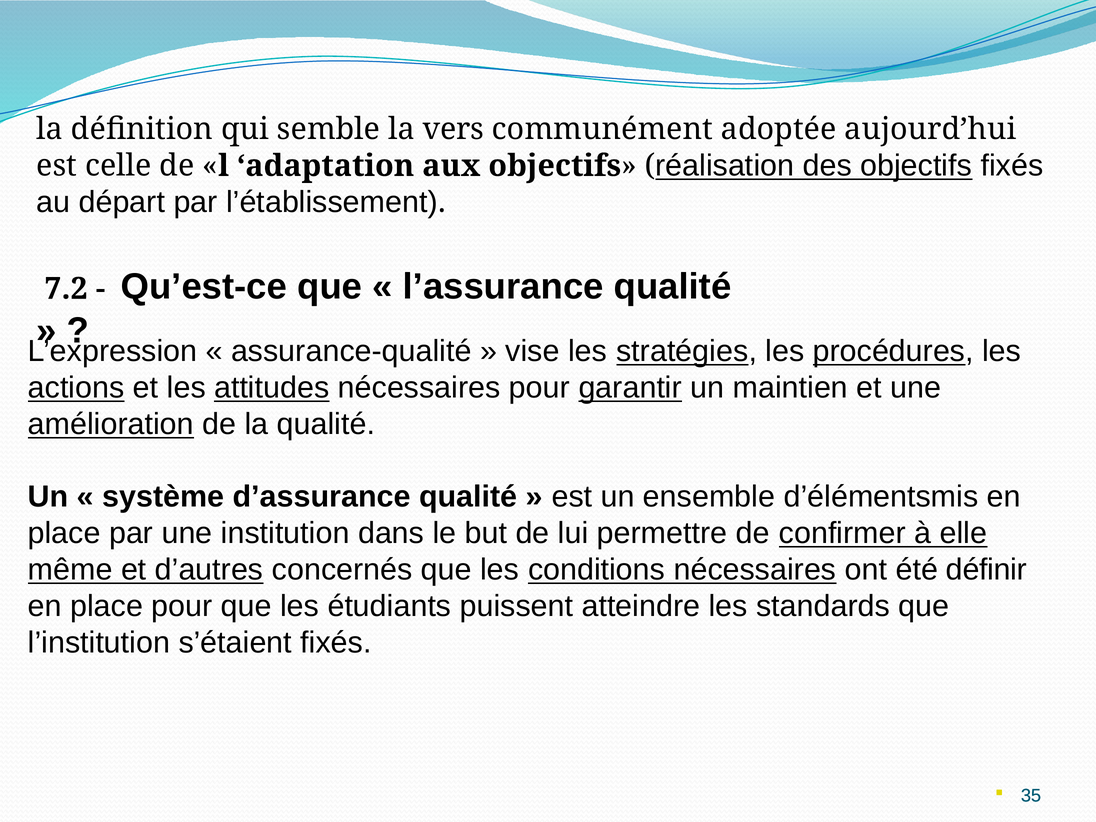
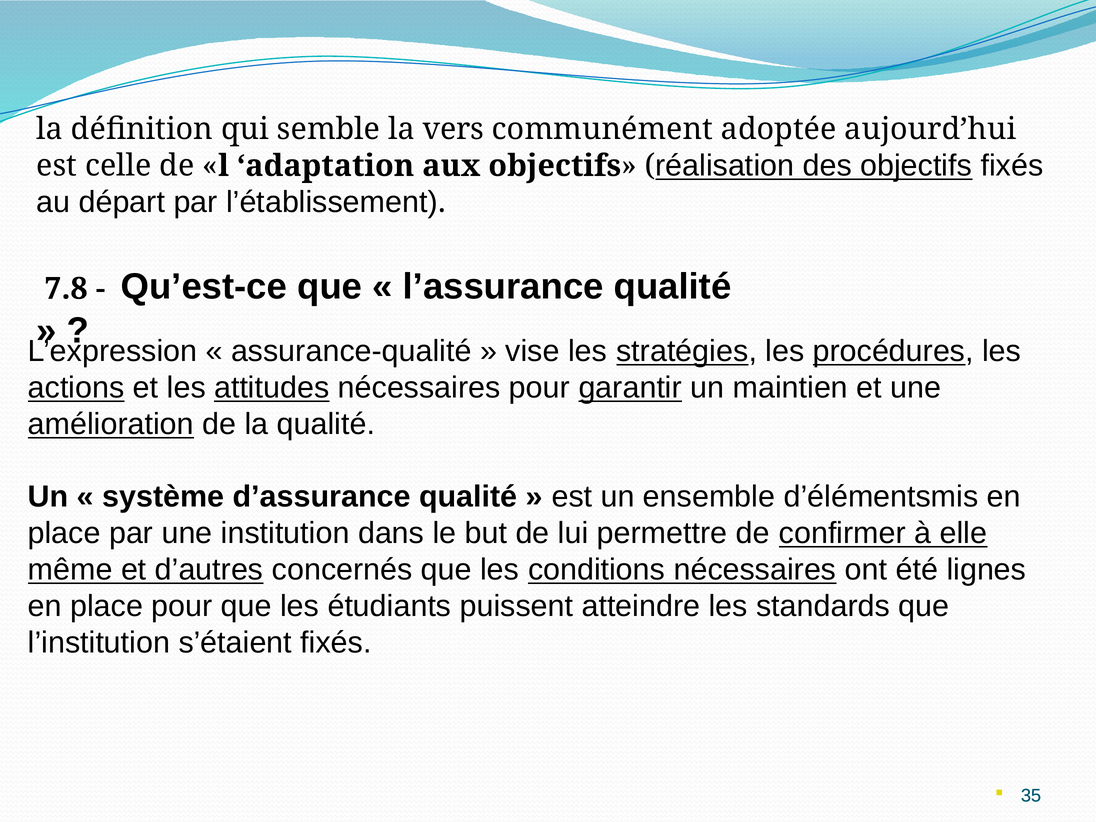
7.2: 7.2 -> 7.8
définir: définir -> lignes
